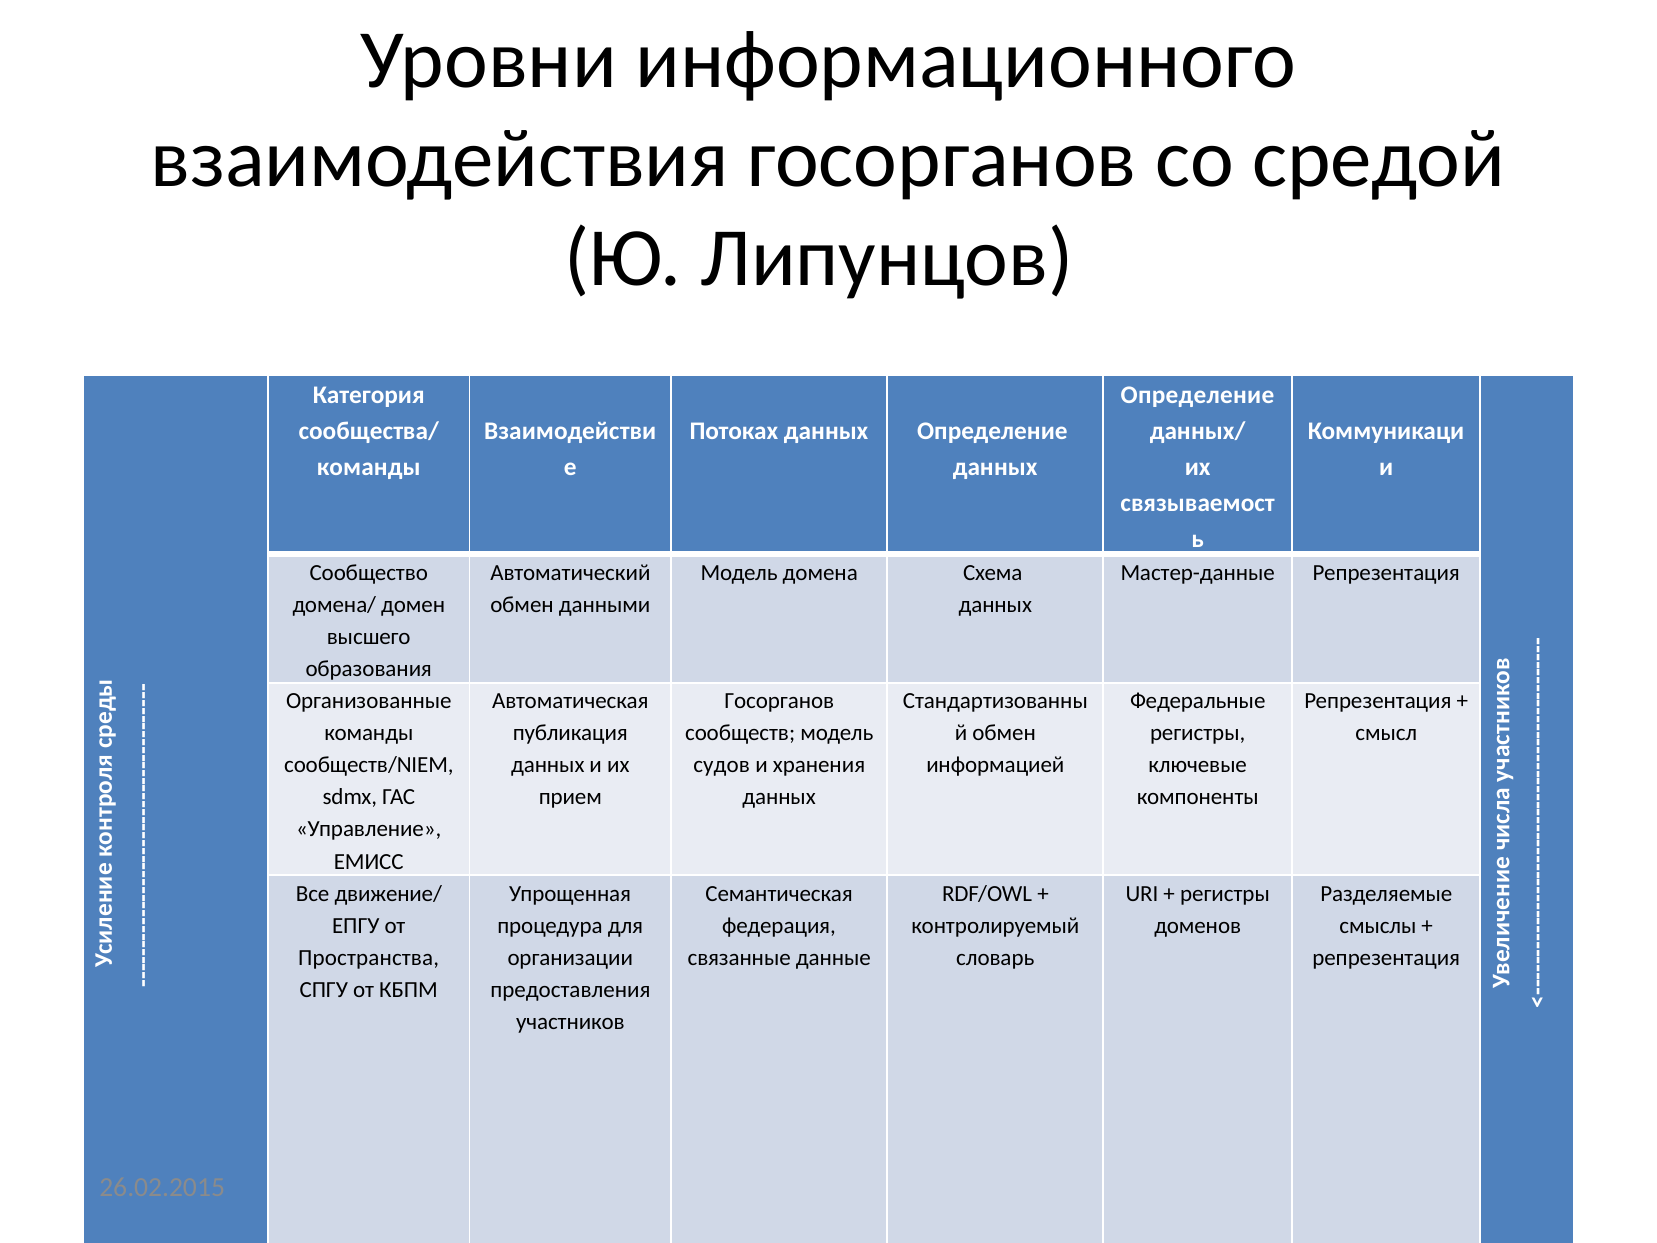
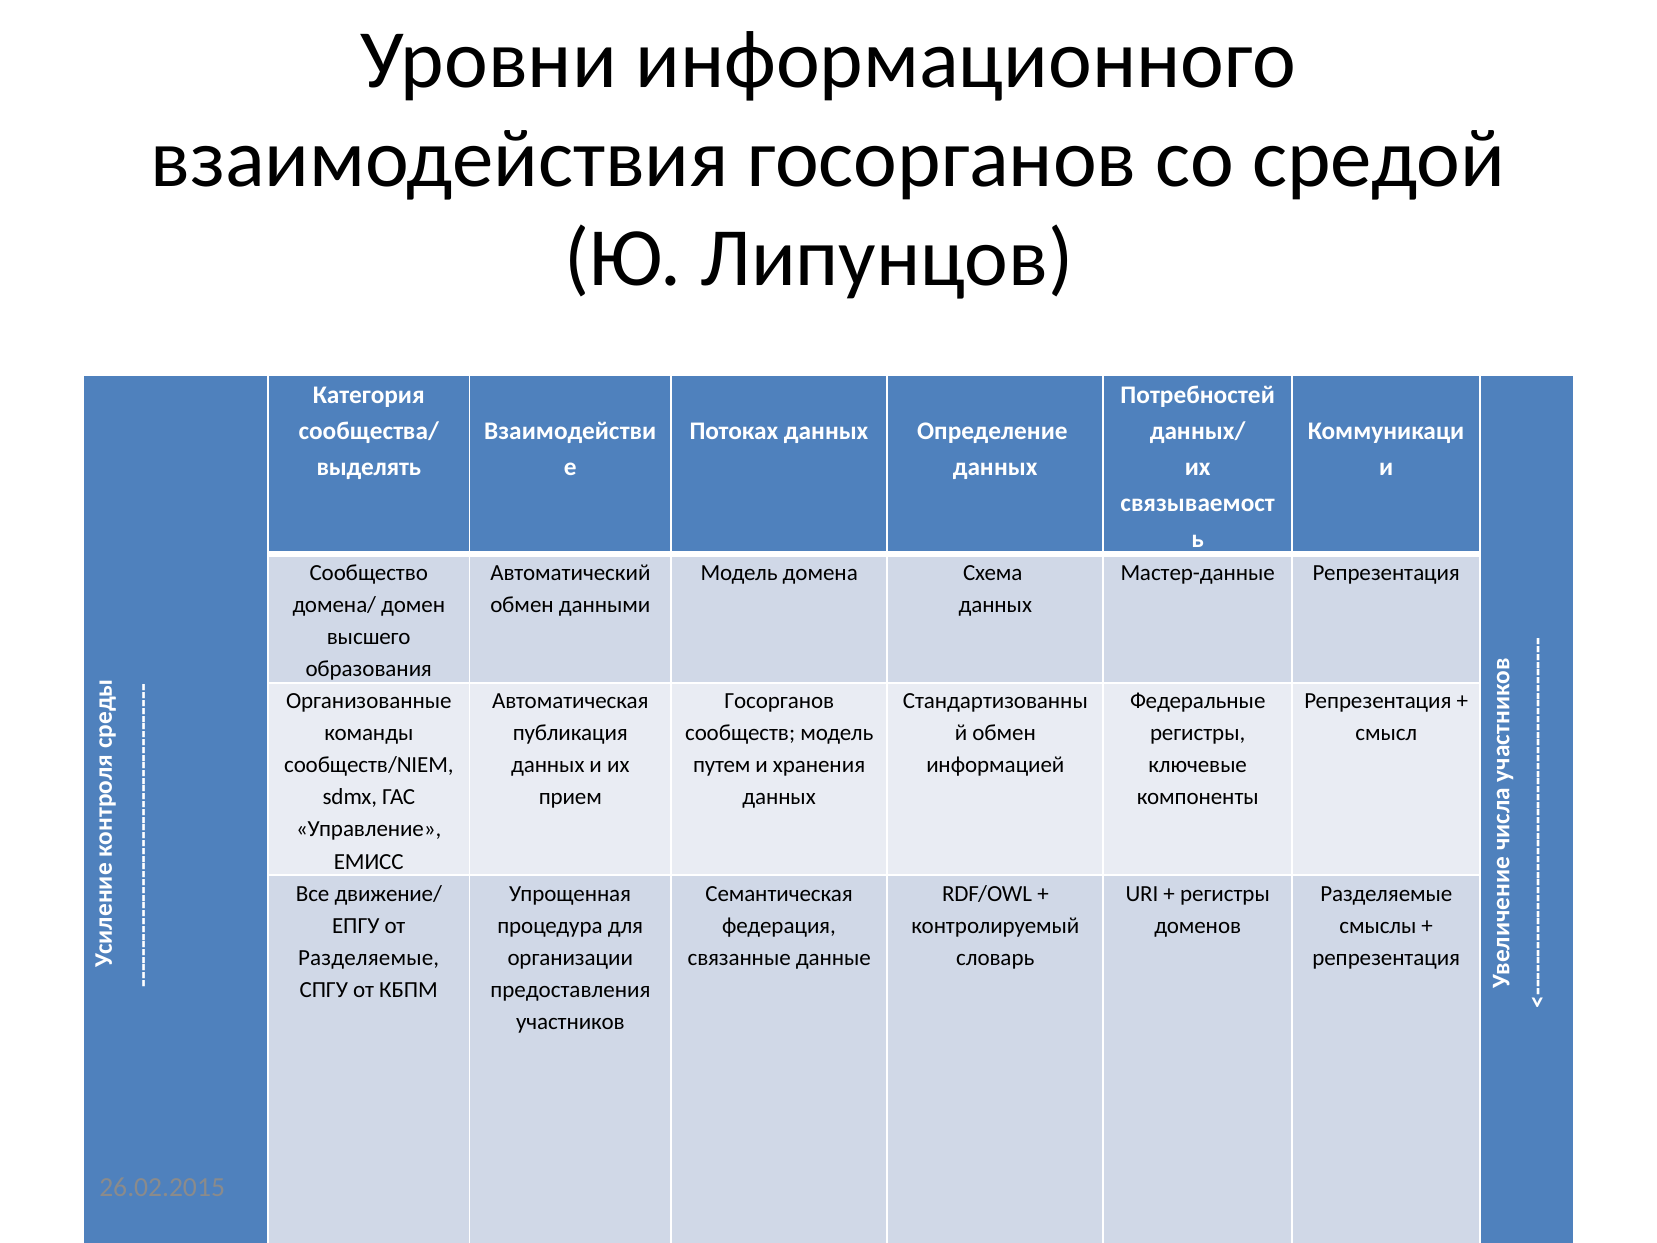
Определение at (1198, 395): Определение -> Потребностей
команды at (369, 467): команды -> выделять
судов: судов -> путем
Пространства at (369, 958): Пространства -> Разделяемые
